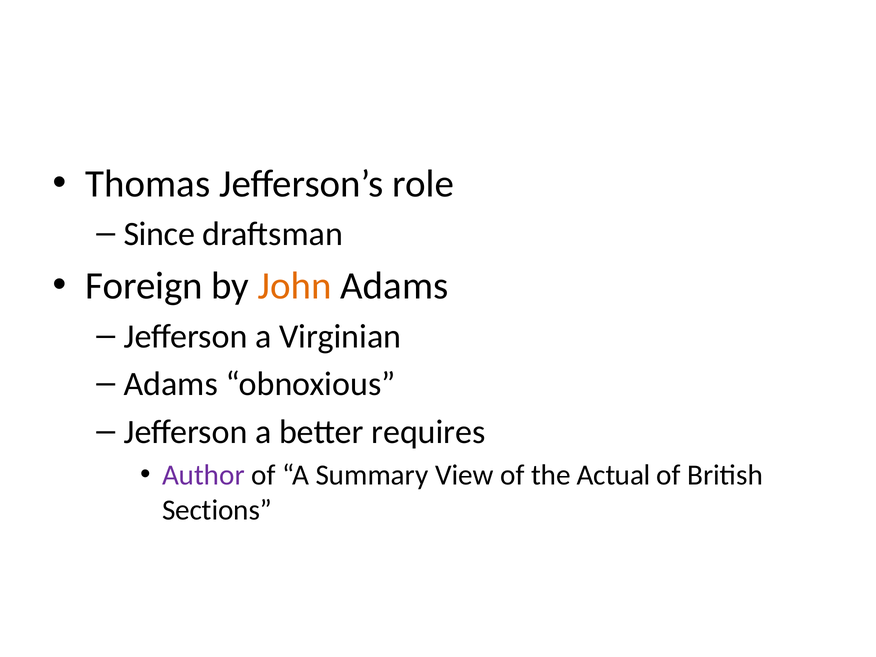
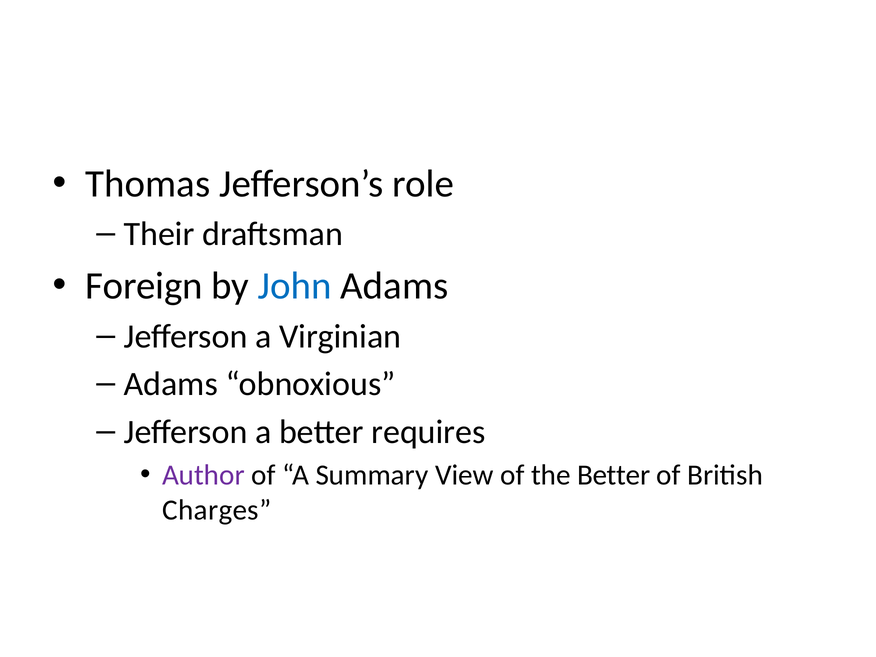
Since: Since -> Their
John colour: orange -> blue
the Actual: Actual -> Better
Sections: Sections -> Charges
